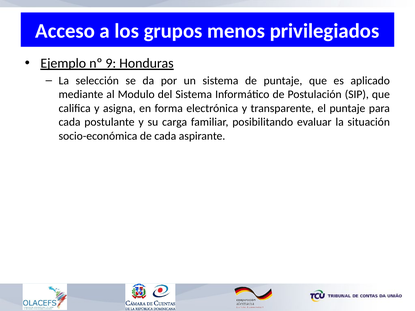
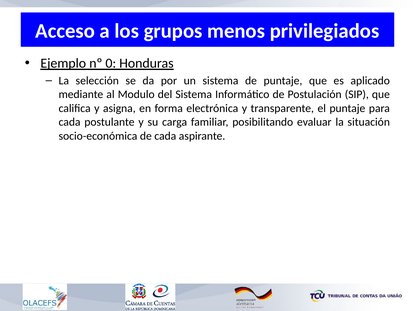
9: 9 -> 0
